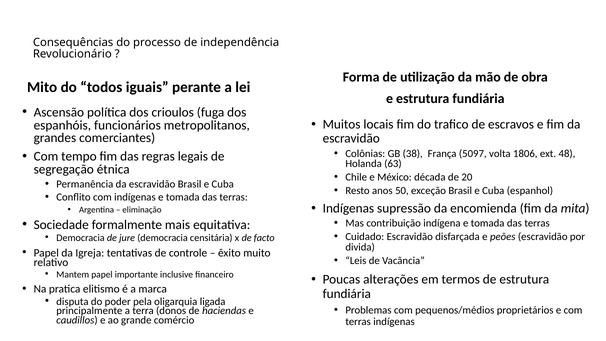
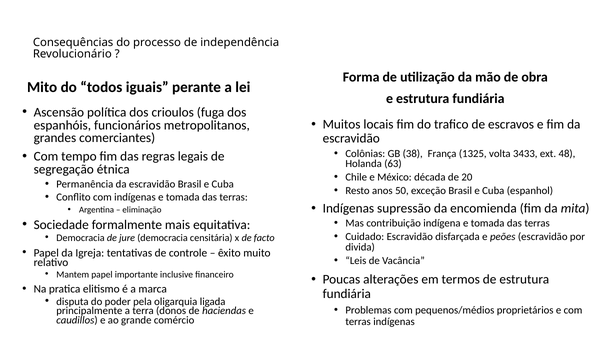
5097: 5097 -> 1325
1806: 1806 -> 3433
